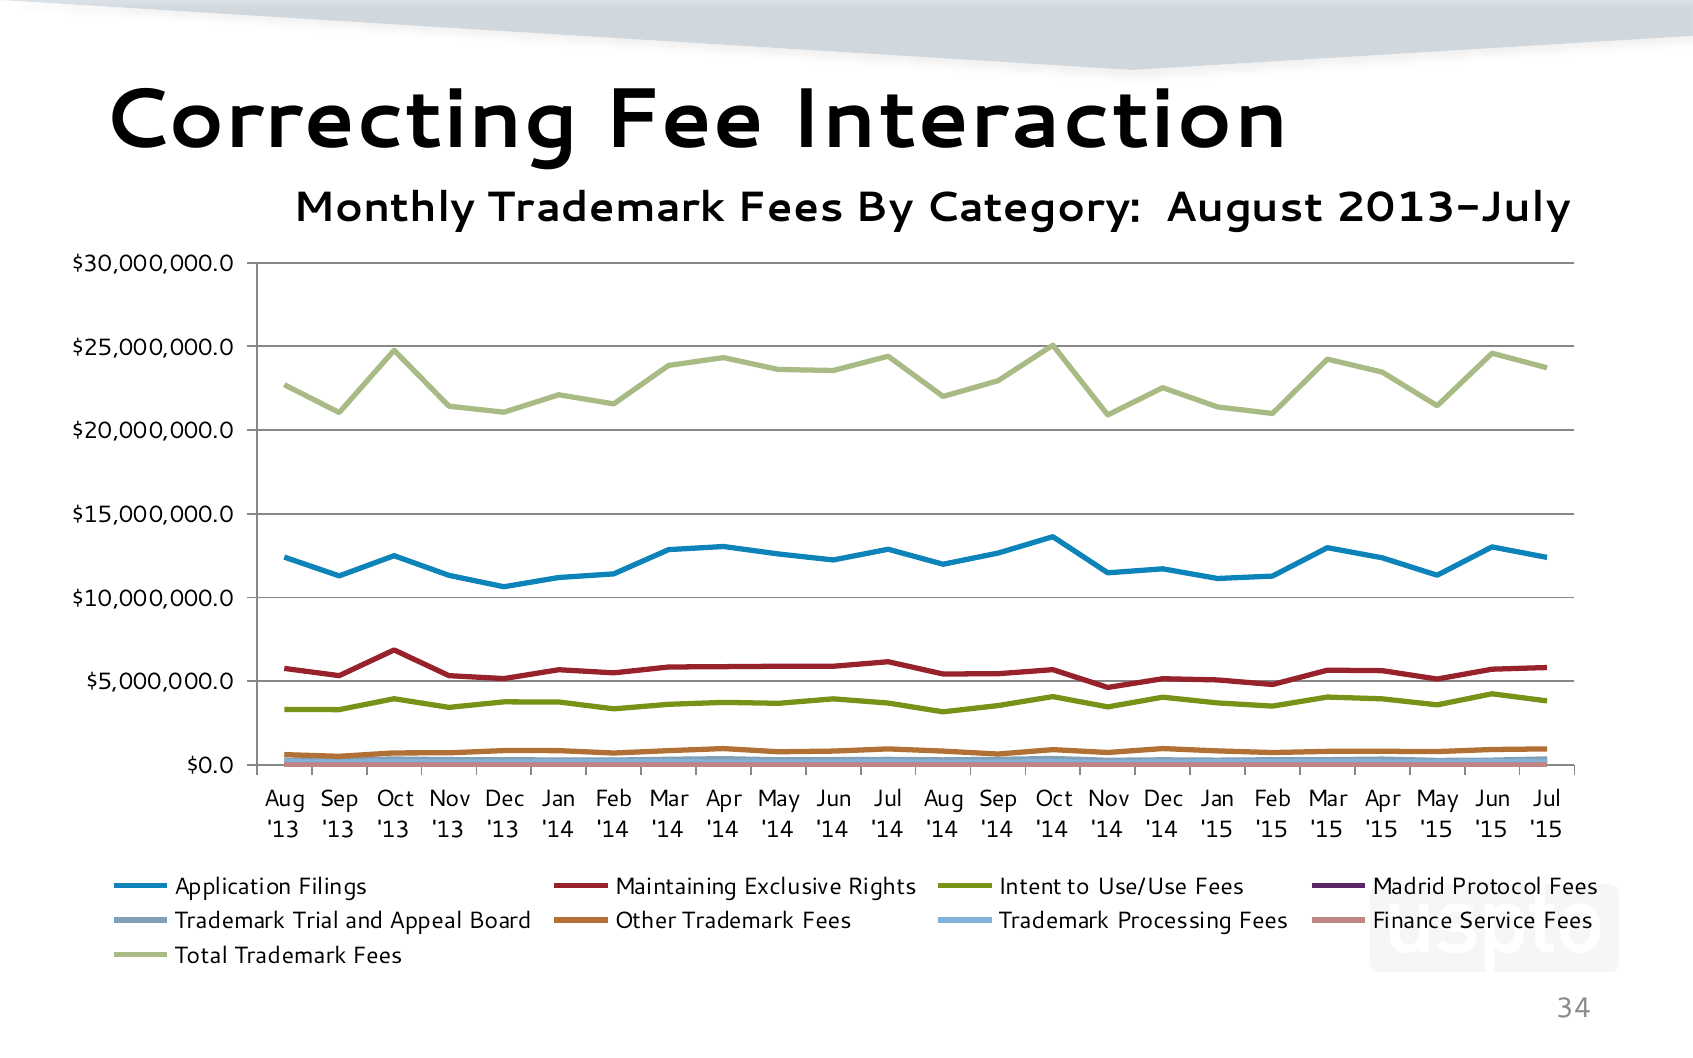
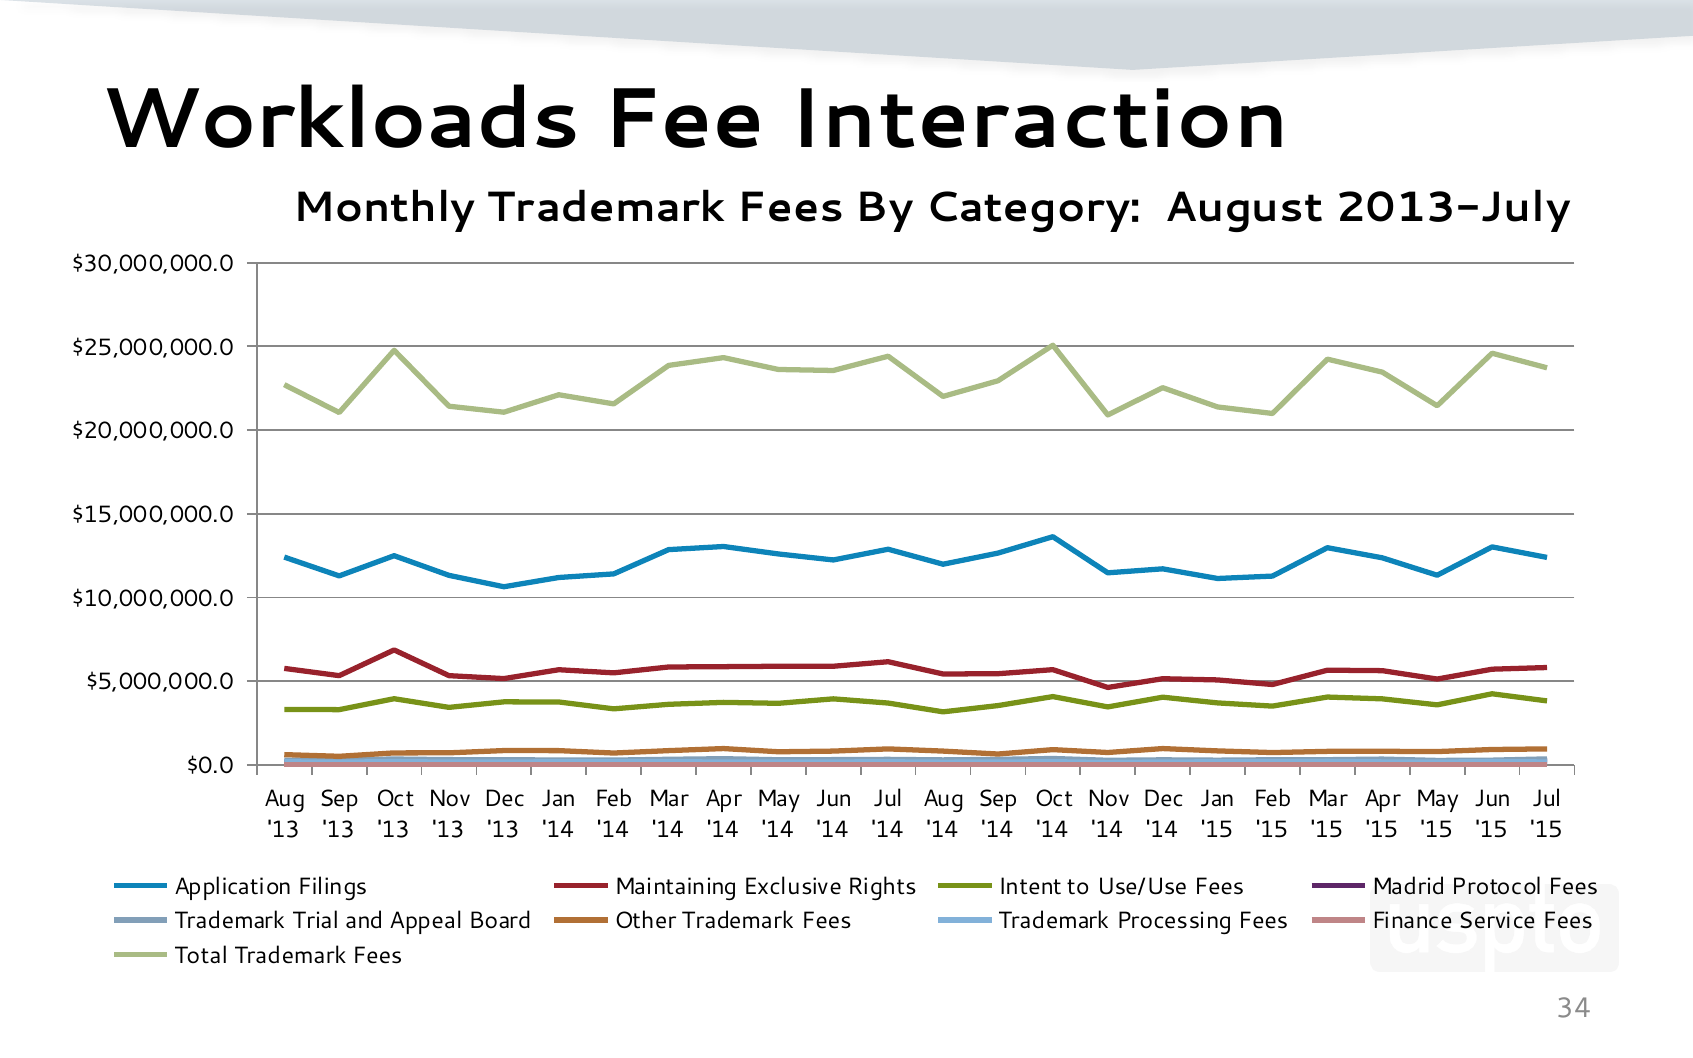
Correcting: Correcting -> Workloads
